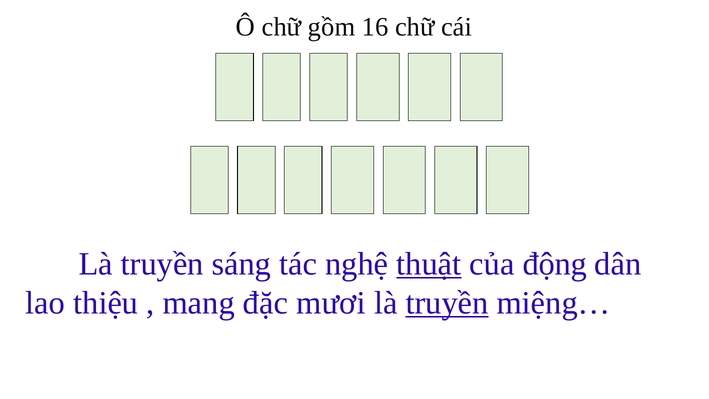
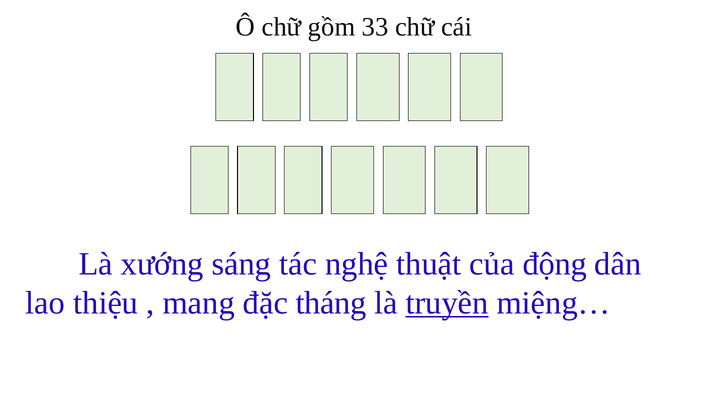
16: 16 -> 33
truyền at (162, 264): truyền -> xướng
thuật underline: present -> none
mươi: mươi -> tháng
